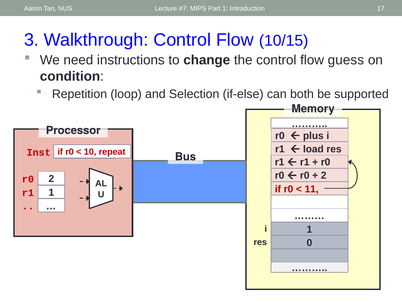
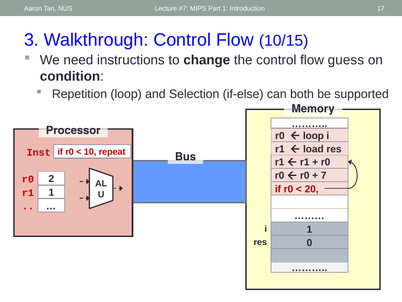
plus at (313, 136): plus -> loop
2 at (324, 175): 2 -> 7
11: 11 -> 20
